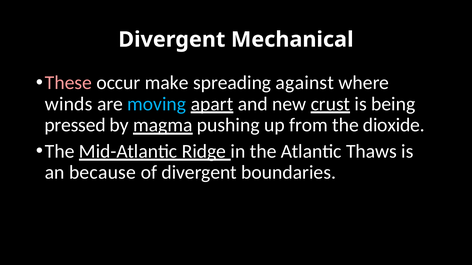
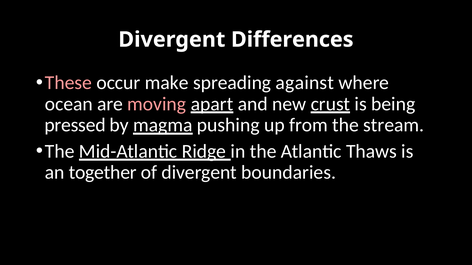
Mechanical: Mechanical -> Differences
winds: winds -> ocean
moving colour: light blue -> pink
dioxide: dioxide -> stream
because: because -> together
